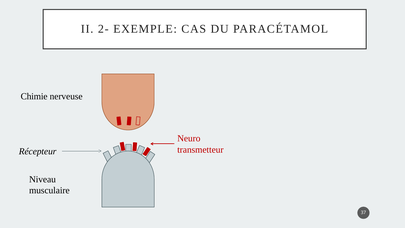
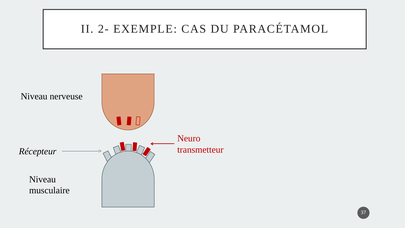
Chimie at (34, 96): Chimie -> Niveau
